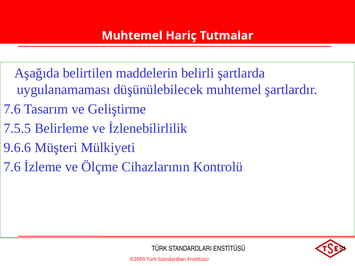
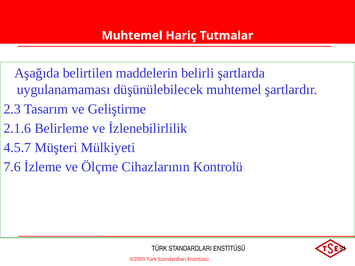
7.6 at (12, 109): 7.6 -> 2.3
7.5.5: 7.5.5 -> 2.1.6
9.6.6: 9.6.6 -> 4.5.7
